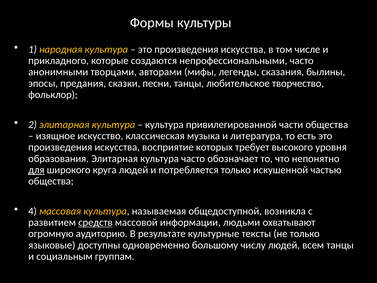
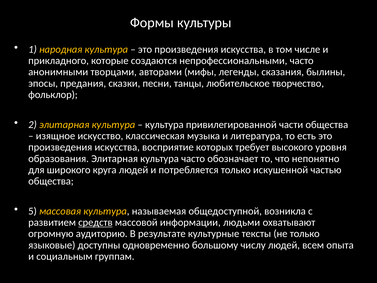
для underline: present -> none
4: 4 -> 5
всем танцы: танцы -> опыта
